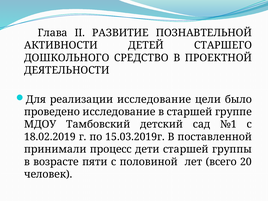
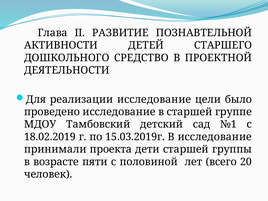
В поставленной: поставленной -> исследование
процесс: процесс -> проекта
